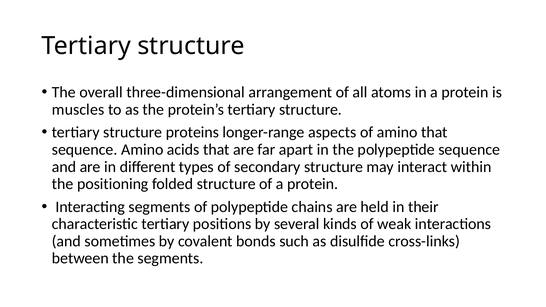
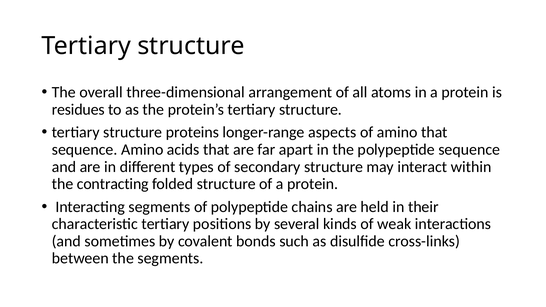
muscles: muscles -> residues
positioning: positioning -> contracting
